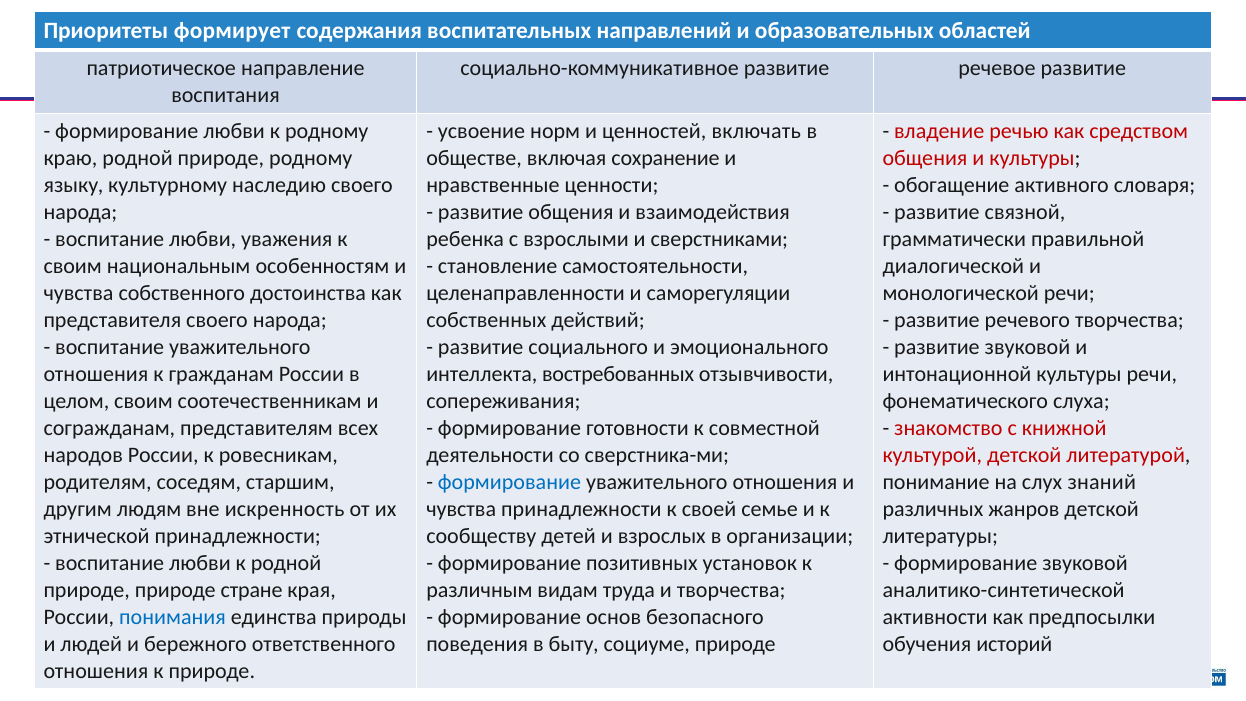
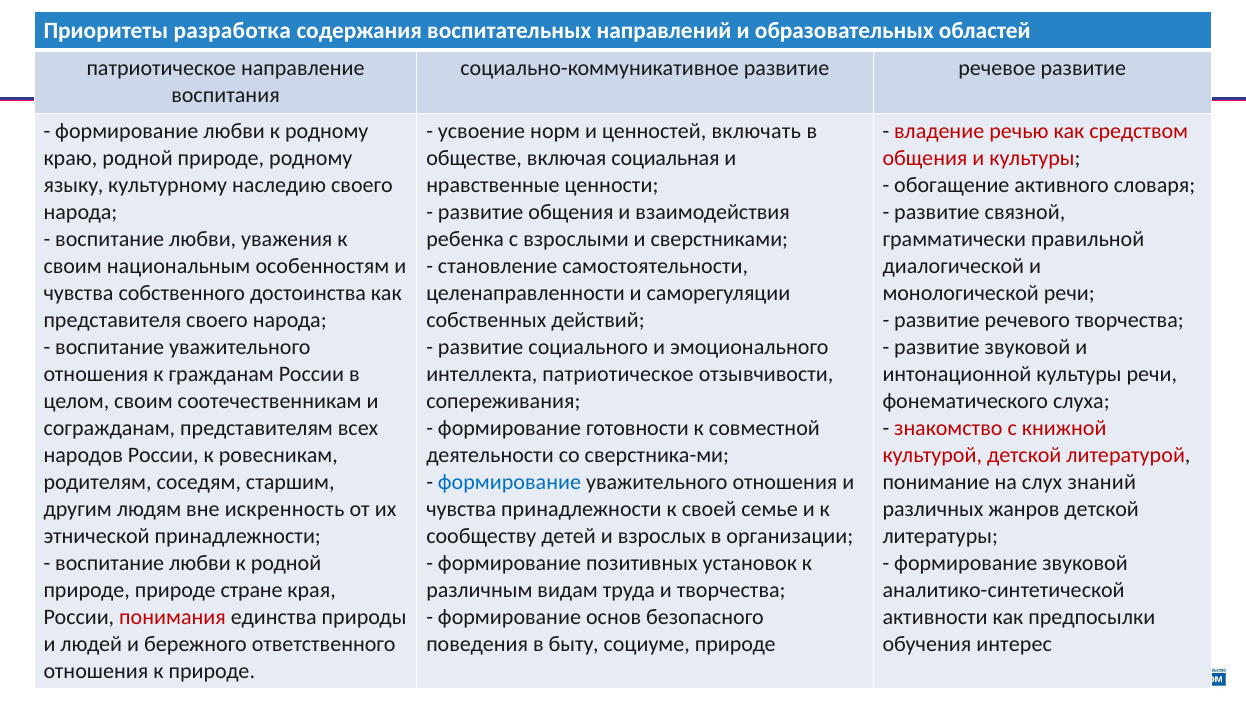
формирует: формирует -> разработка
сохранение: сохранение -> социальная
интеллекта востребованных: востребованных -> патриотическое
понимания colour: blue -> red
историй: историй -> интерес
